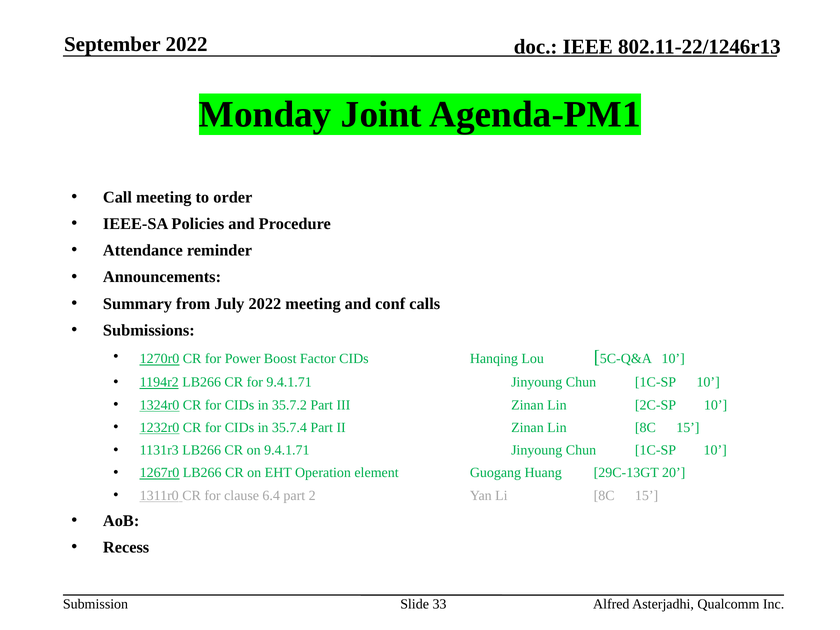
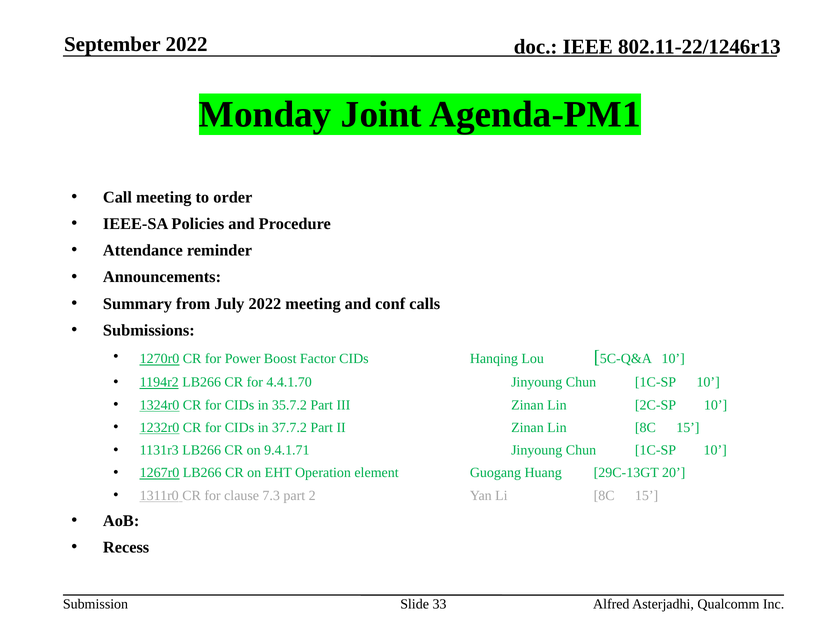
for 9.4.1.71: 9.4.1.71 -> 4.4.1.70
35.7.4: 35.7.4 -> 37.7.2
6.4: 6.4 -> 7.3
